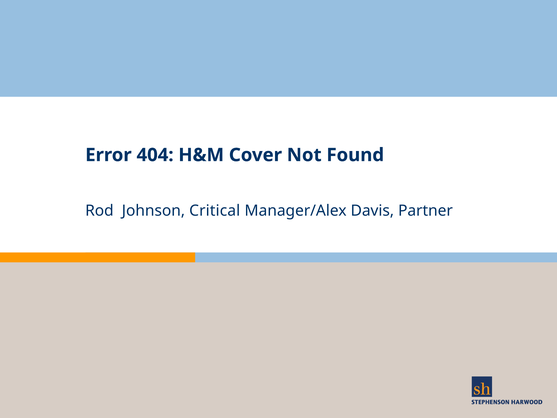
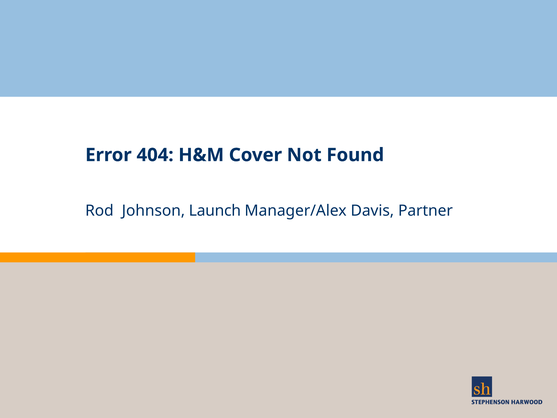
Critical: Critical -> Launch
